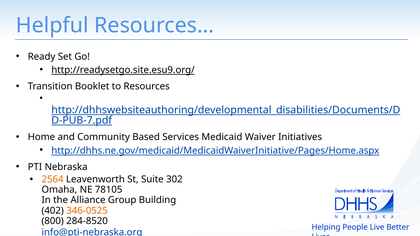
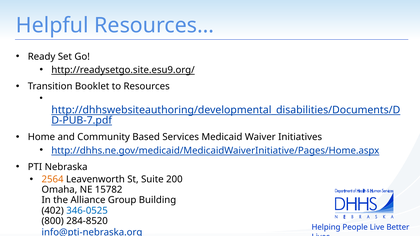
302: 302 -> 200
78105: 78105 -> 15782
346-0525 colour: orange -> blue
